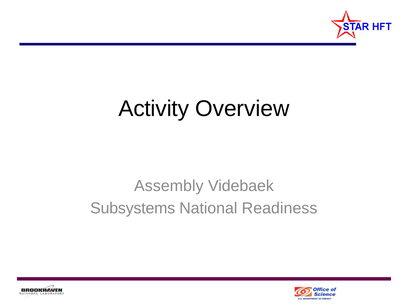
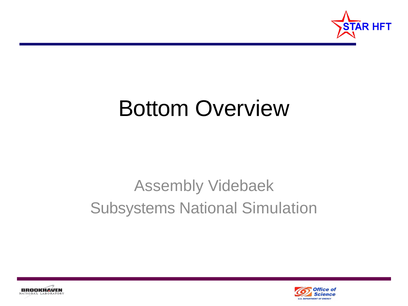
Activity: Activity -> Bottom
Readiness: Readiness -> Simulation
